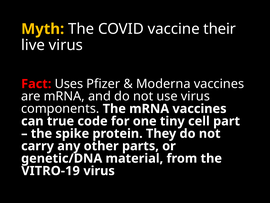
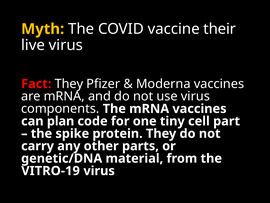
Fact Uses: Uses -> They
true: true -> plan
